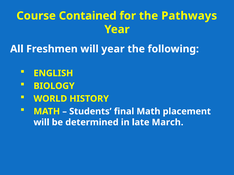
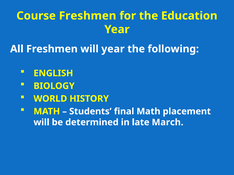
Course Contained: Contained -> Freshmen
Pathways: Pathways -> Education
